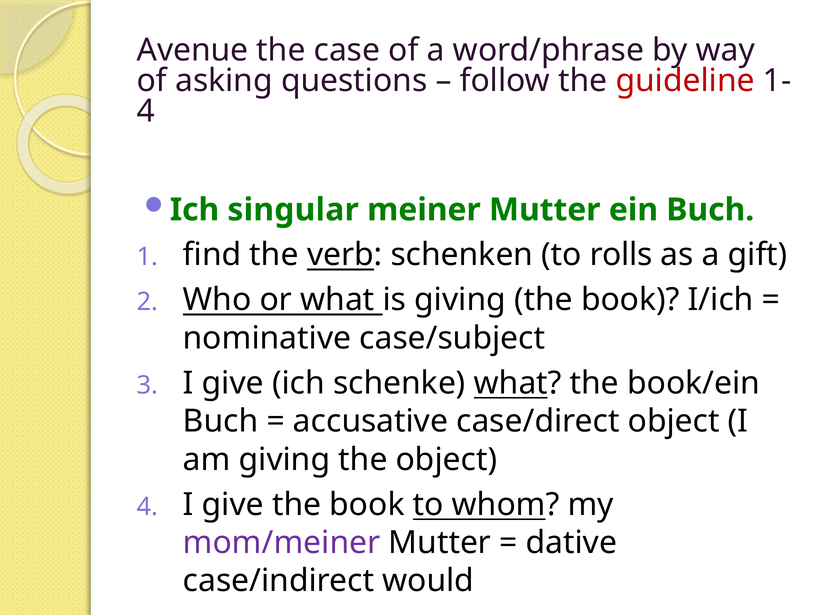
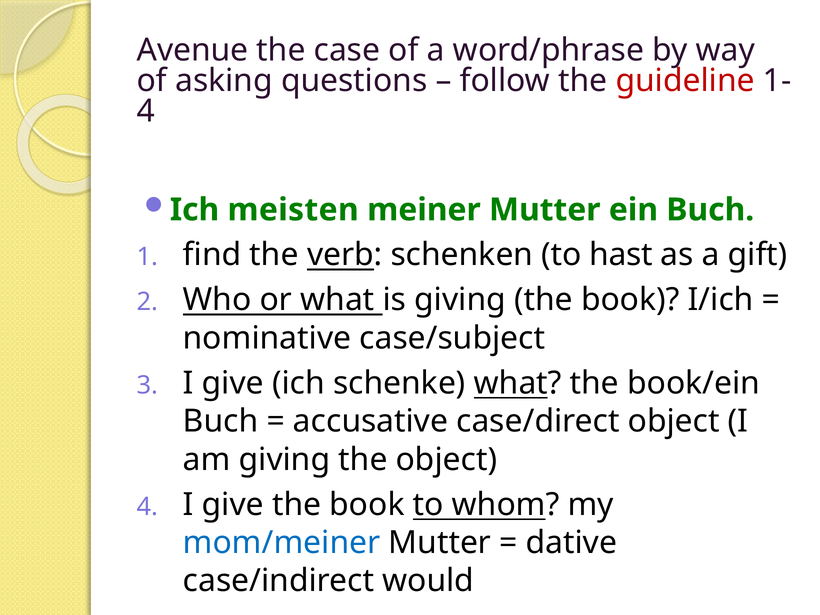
singular: singular -> meisten
rolls: rolls -> hast
mom/meiner colour: purple -> blue
